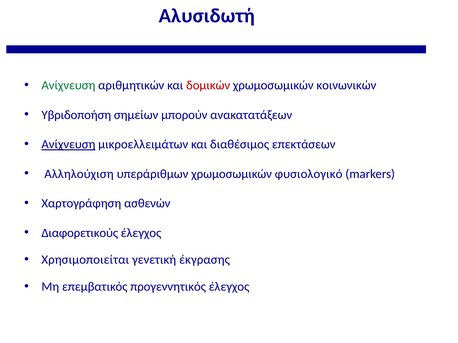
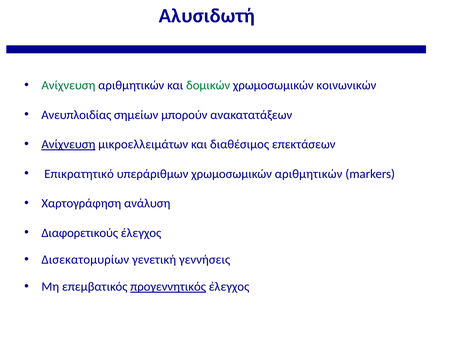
δομικών colour: red -> green
Υβριδοποήση: Υβριδοποήση -> Ανευπλοιδίας
Αλληλούχιση: Αλληλούχιση -> Επικρατητικό
χρωμοσωμικών φυσιολογικό: φυσιολογικό -> αριθμητικών
ασθενών: ασθενών -> ανάλυση
Χρησιμοποιείται: Χρησιμοποιείται -> Δισεκατομυρίων
έκγρασης: έκγρασης -> γεννήσεις
προγεννητικός underline: none -> present
